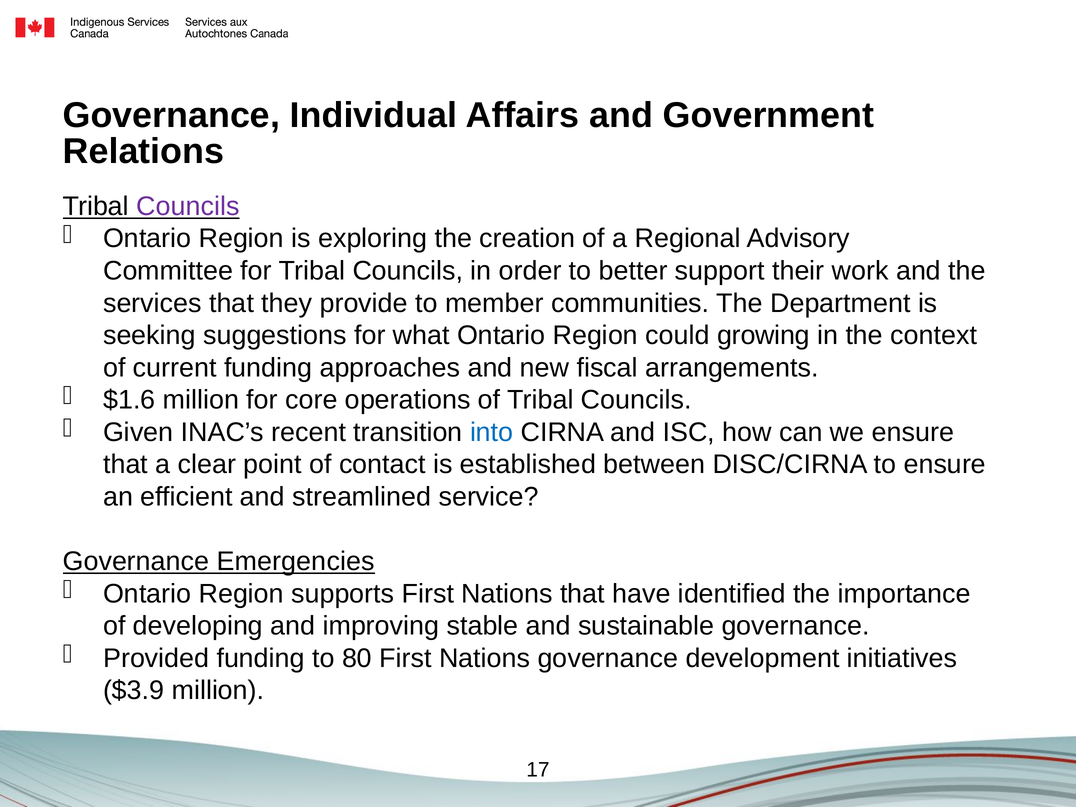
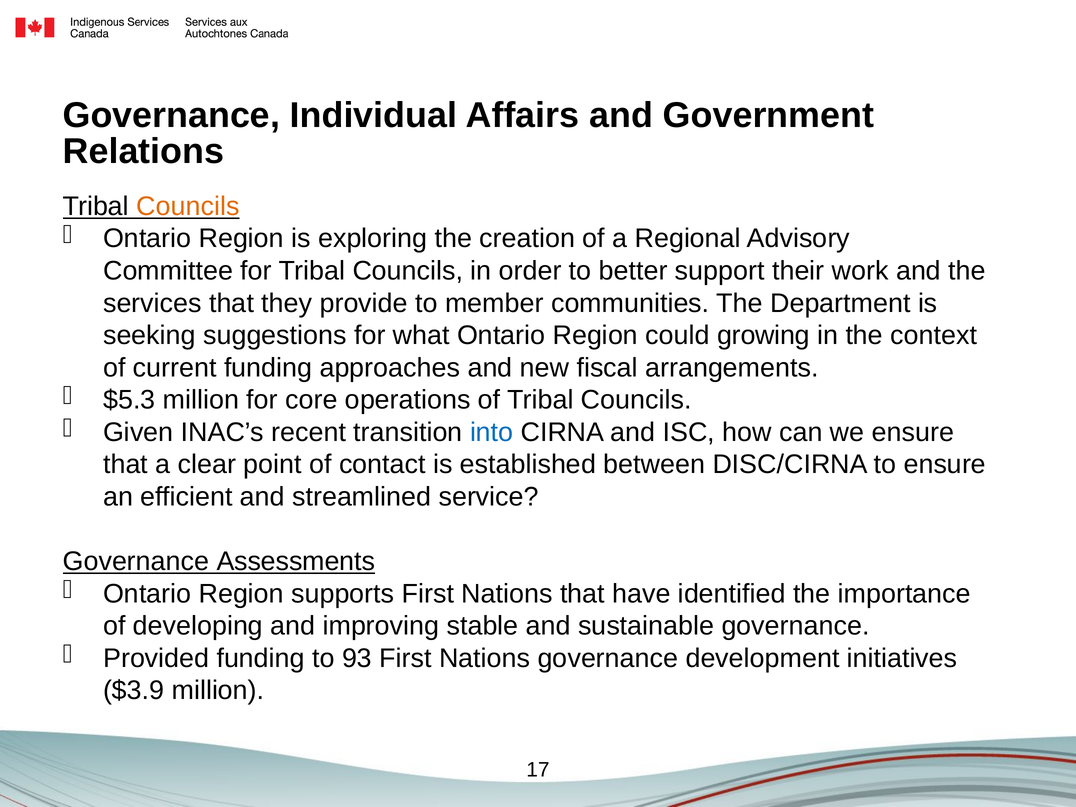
Councils at (188, 206) colour: purple -> orange
$1.6: $1.6 -> $5.3
Emergencies: Emergencies -> Assessments
80: 80 -> 93
